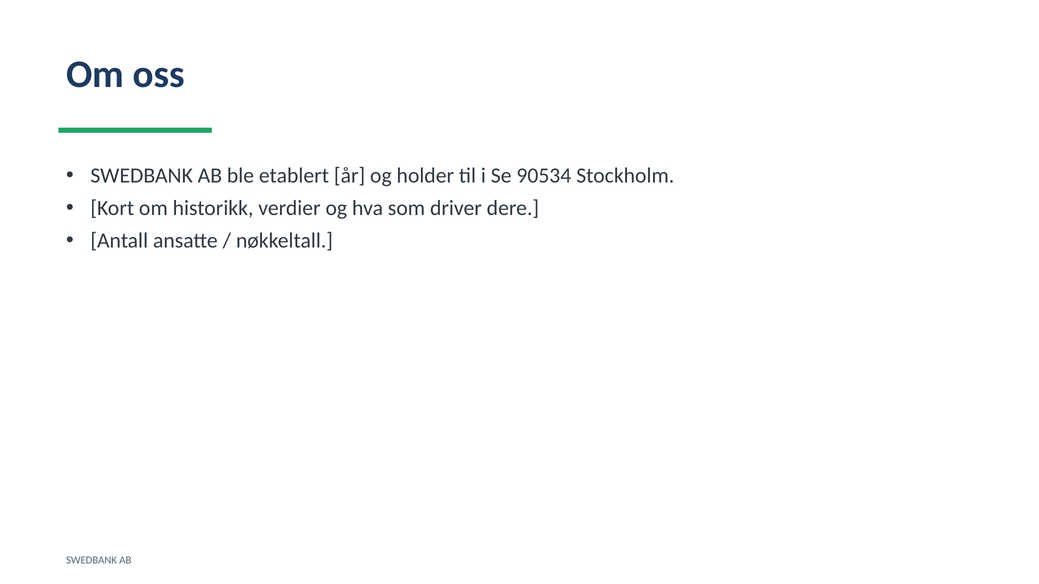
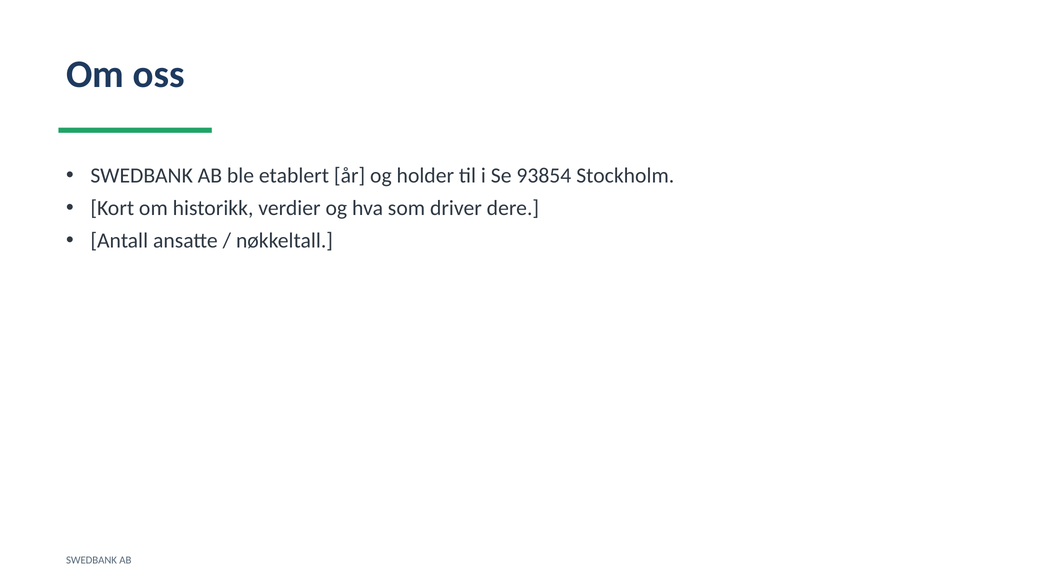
90534: 90534 -> 93854
